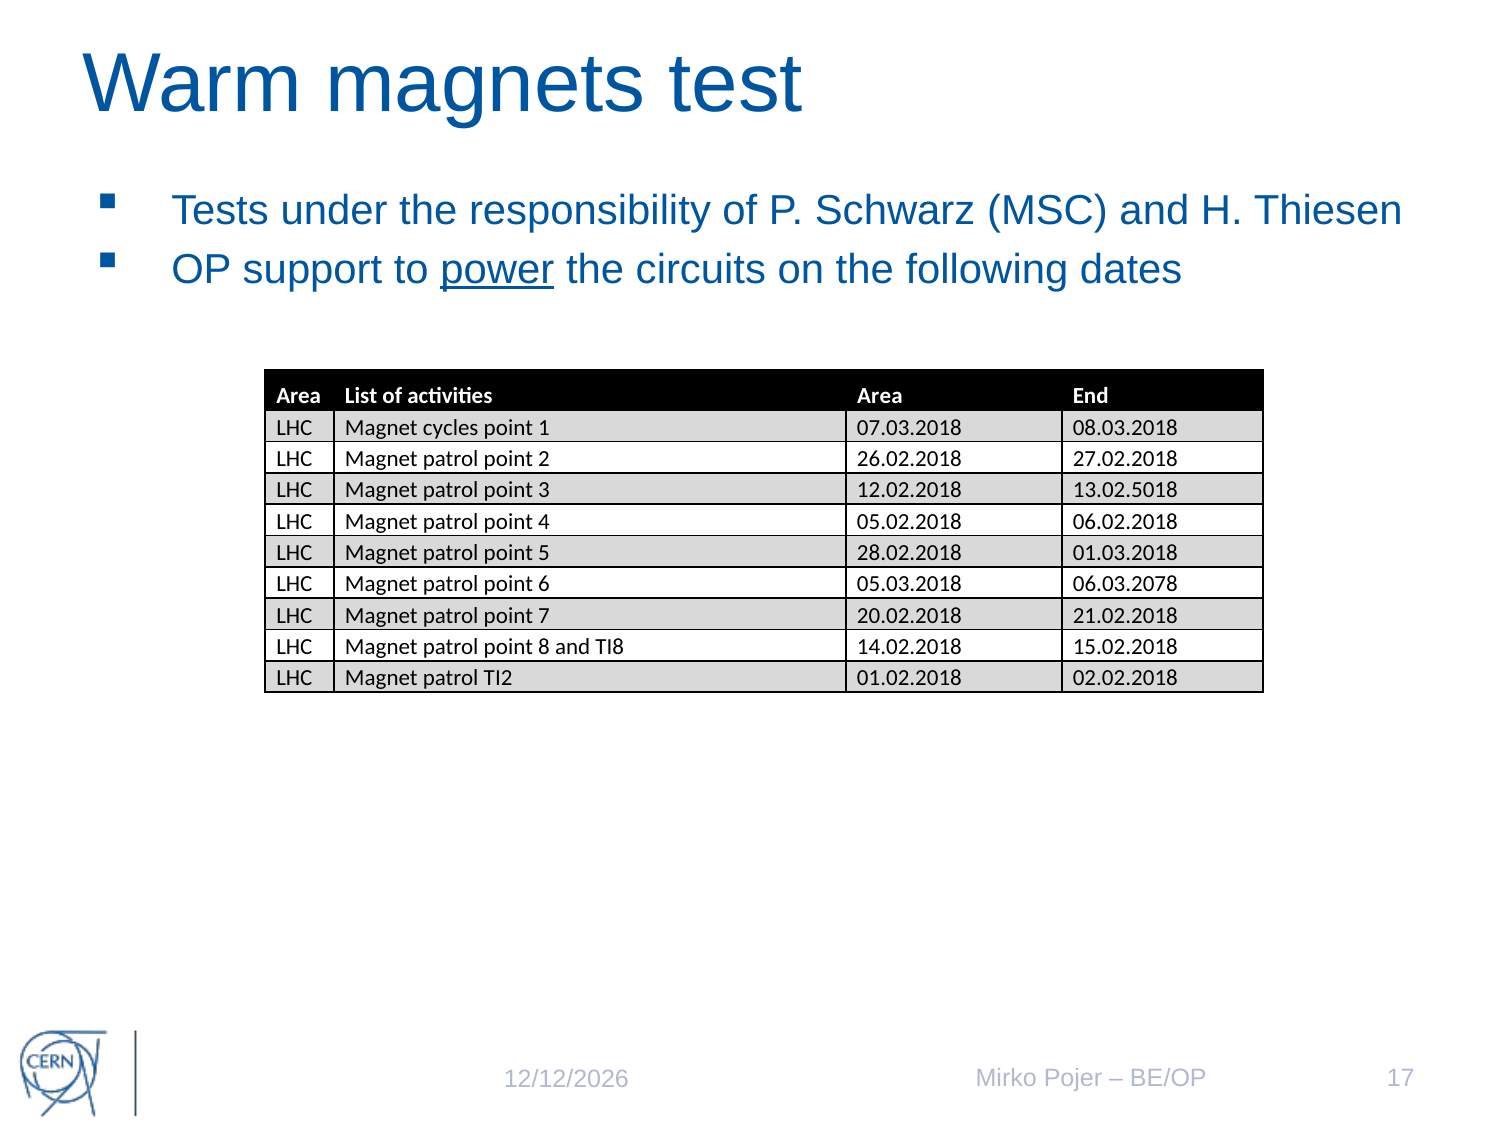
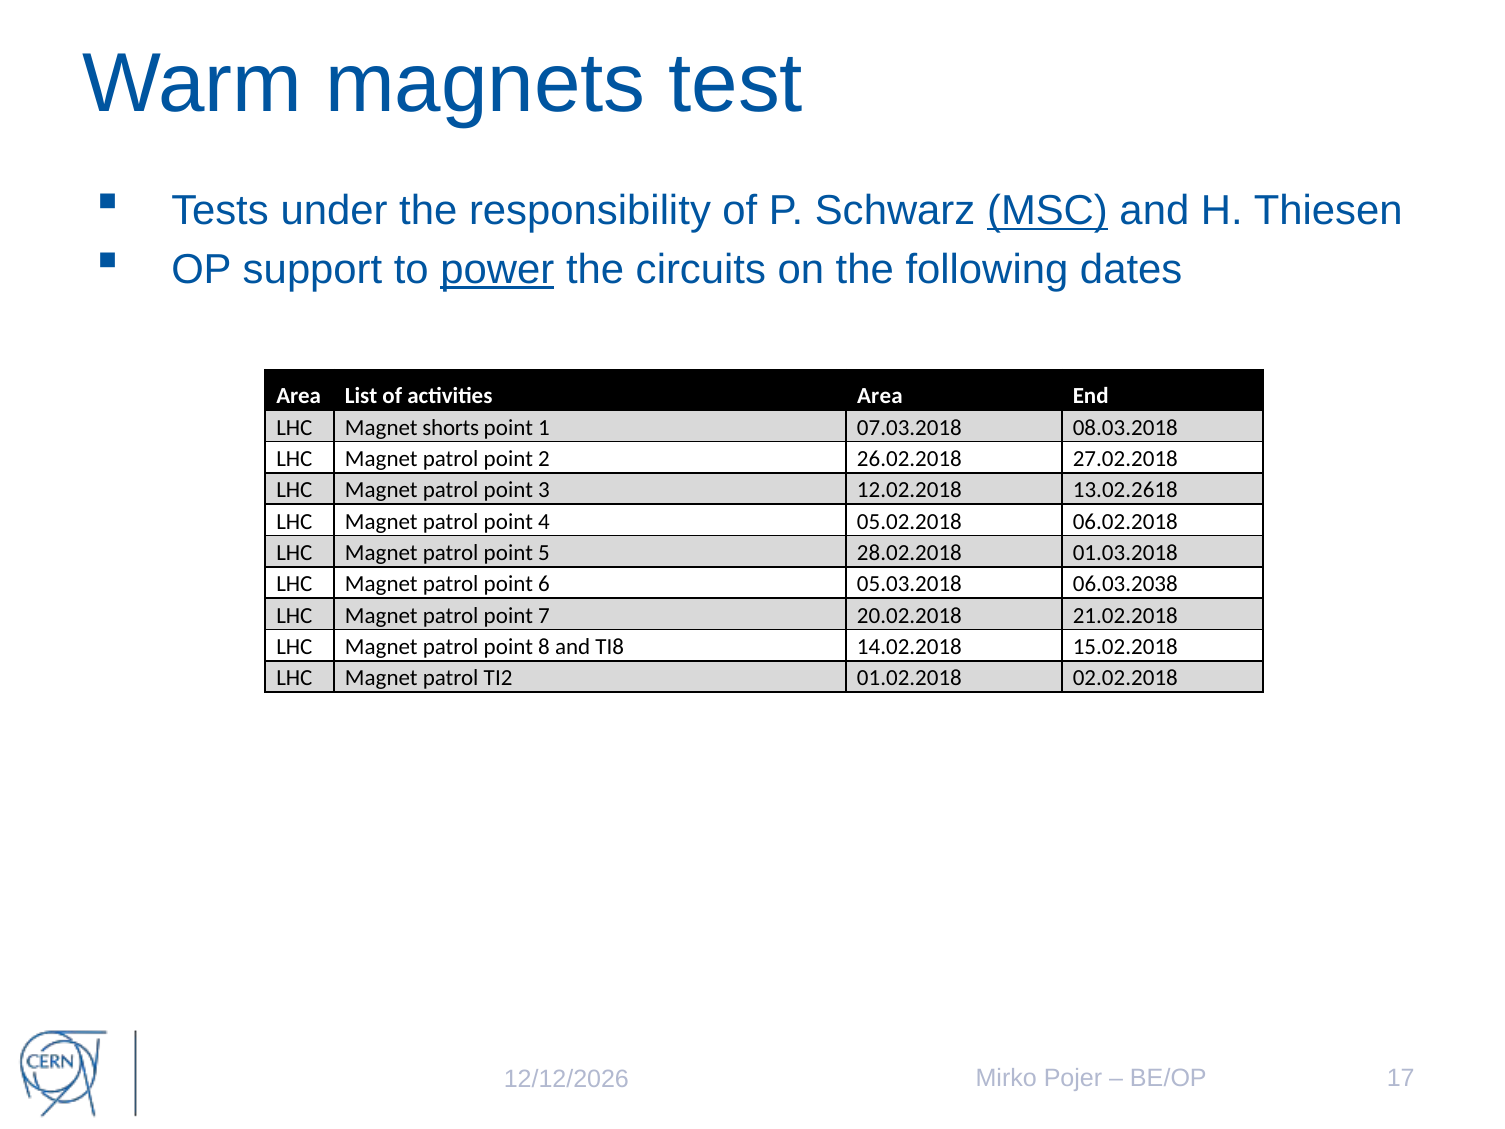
MSC underline: none -> present
cycles: cycles -> shorts
13.02.5018: 13.02.5018 -> 13.02.2618
06.03.2078: 06.03.2078 -> 06.03.2038
